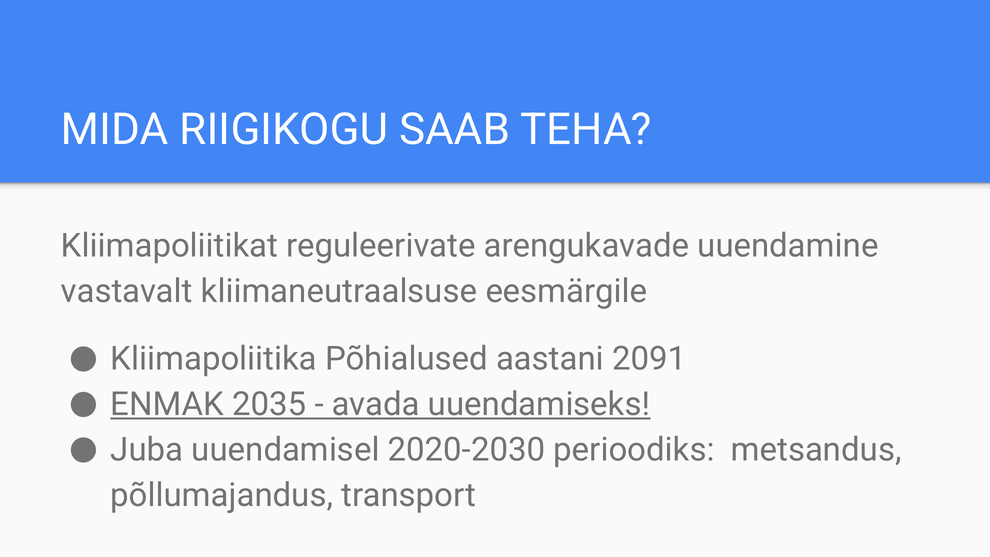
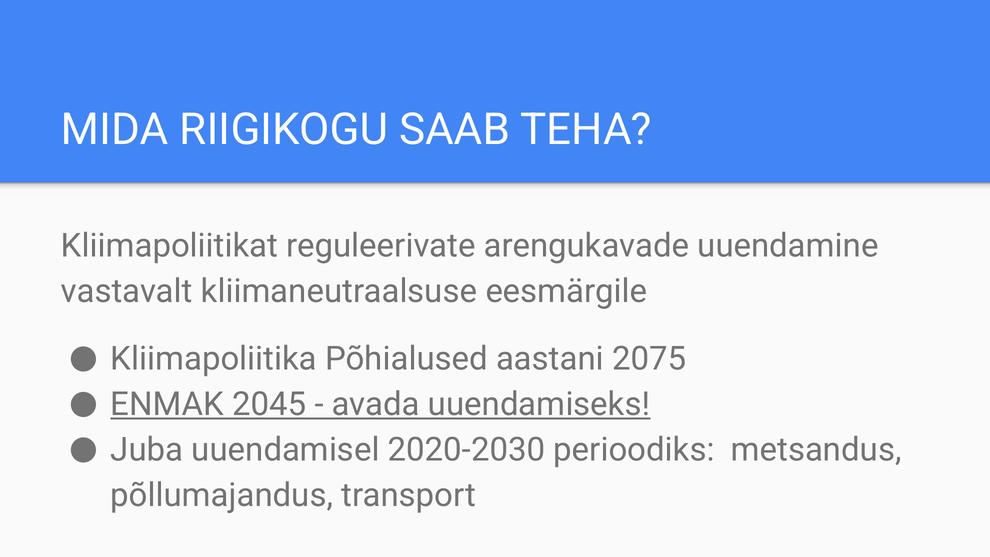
2091: 2091 -> 2075
2035: 2035 -> 2045
